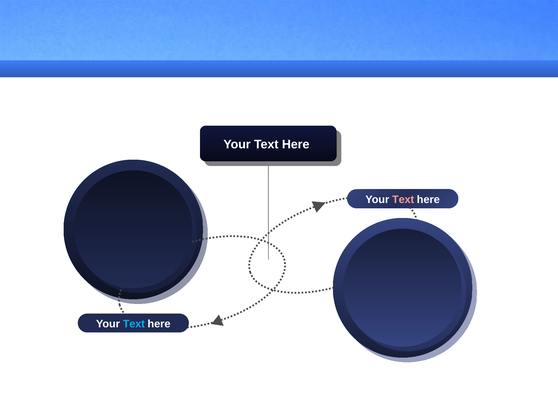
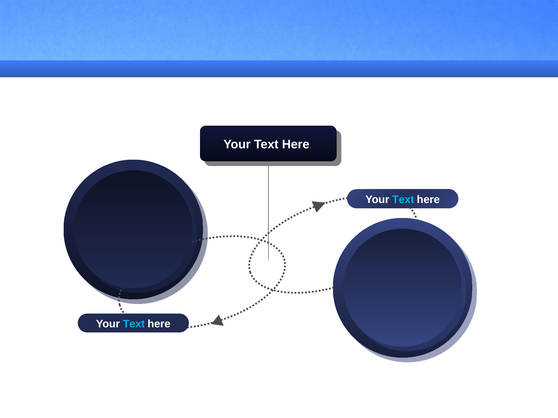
Text at (403, 200) colour: pink -> light blue
